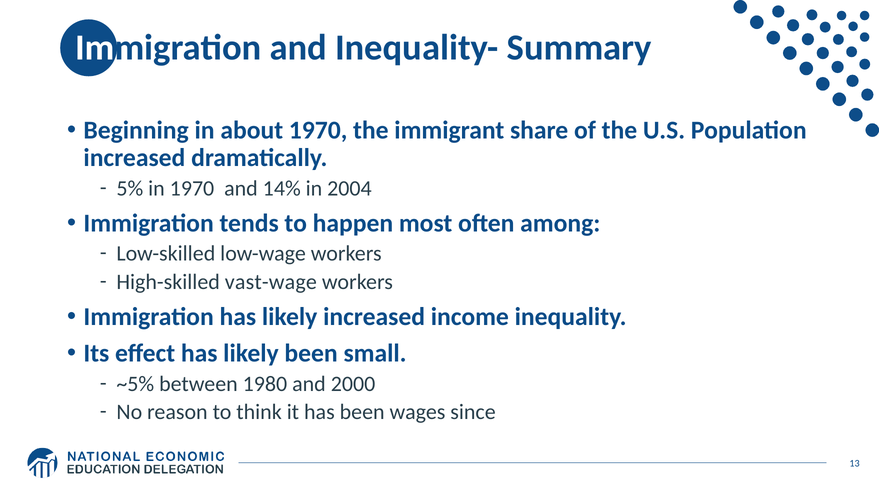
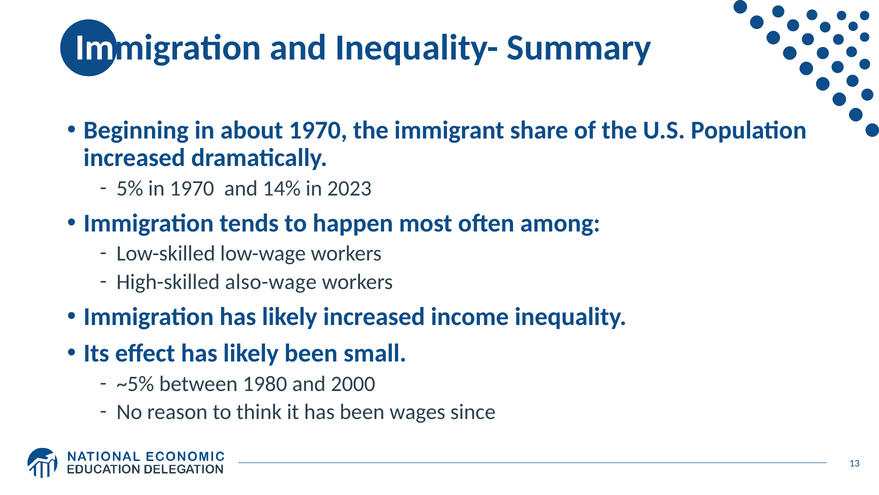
2004: 2004 -> 2023
vast-wage: vast-wage -> also-wage
